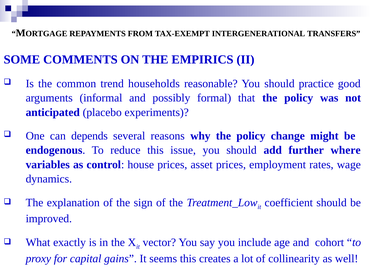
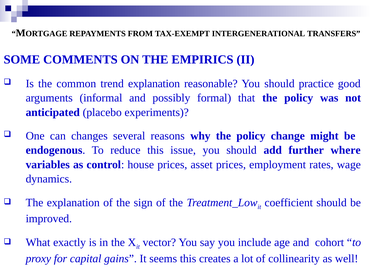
trend households: households -> explanation
depends: depends -> changes
